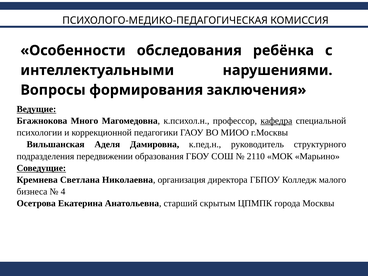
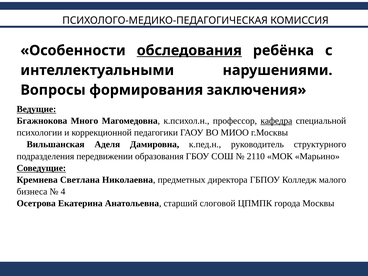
обследования underline: none -> present
организация: организация -> предметных
скрытым: скрытым -> слоговой
